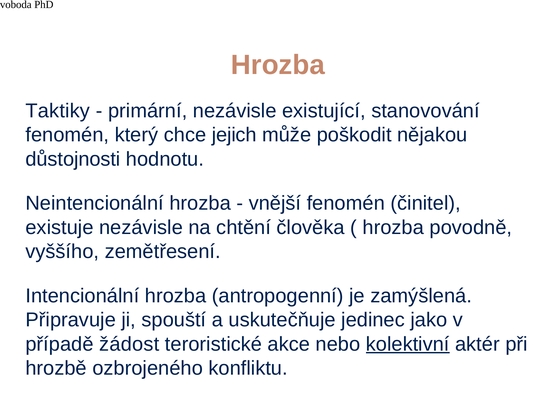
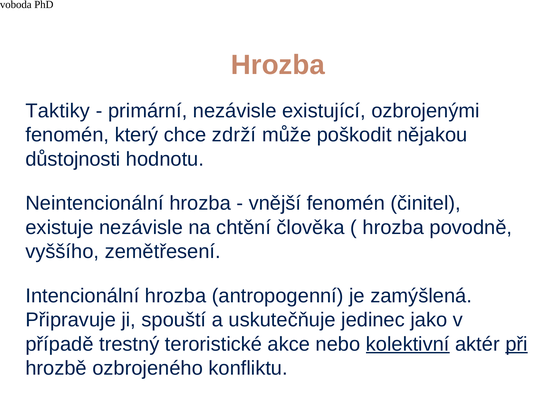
stanovování: stanovování -> ozbrojenými
jejich: jejich -> zdrží
žádost: žádost -> trestný
při underline: none -> present
